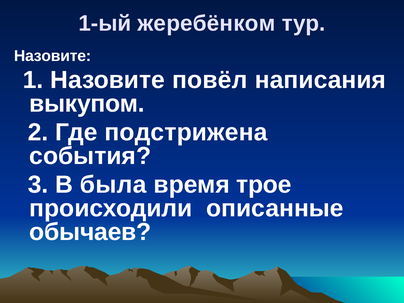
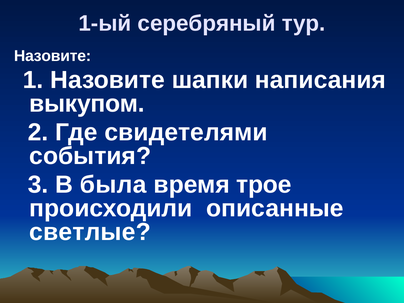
жеребёнком: жеребёнком -> серебряный
повёл: повёл -> шапки
подстрижена: подстрижена -> свидетелями
обычаев: обычаев -> светлые
